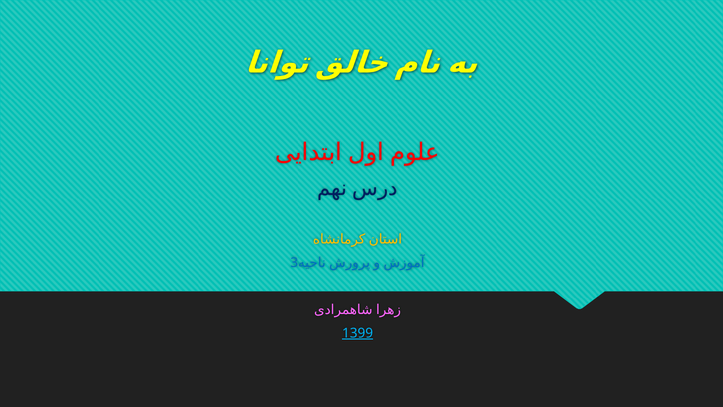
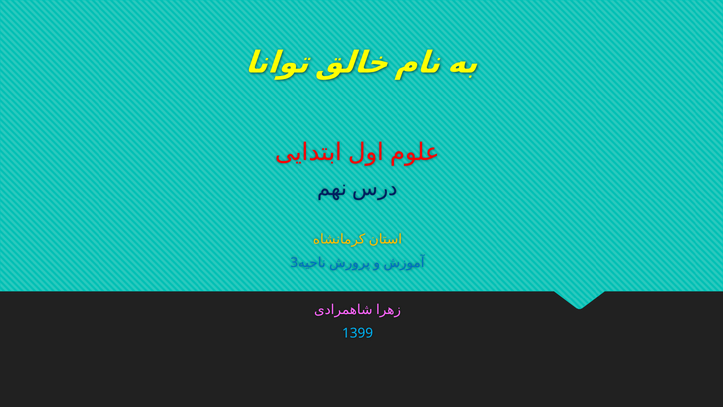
1399 underline: present -> none
